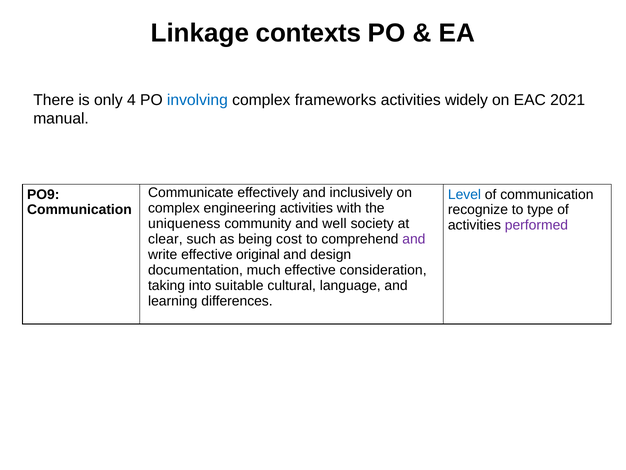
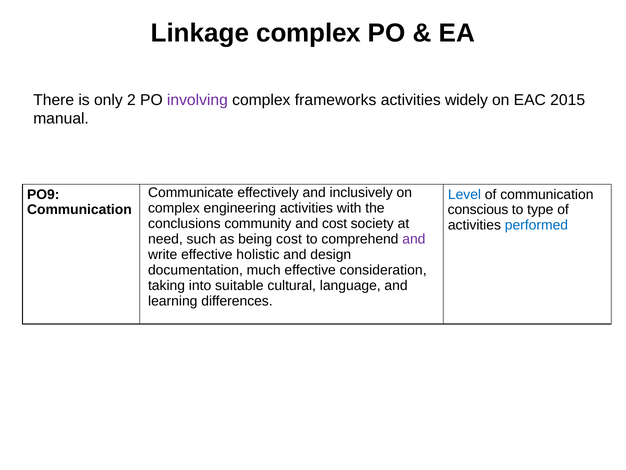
Linkage contexts: contexts -> complex
4: 4 -> 2
involving colour: blue -> purple
2021: 2021 -> 2015
recognize: recognize -> conscious
uniqueness: uniqueness -> conclusions
and well: well -> cost
performed colour: purple -> blue
clear: clear -> need
original: original -> holistic
